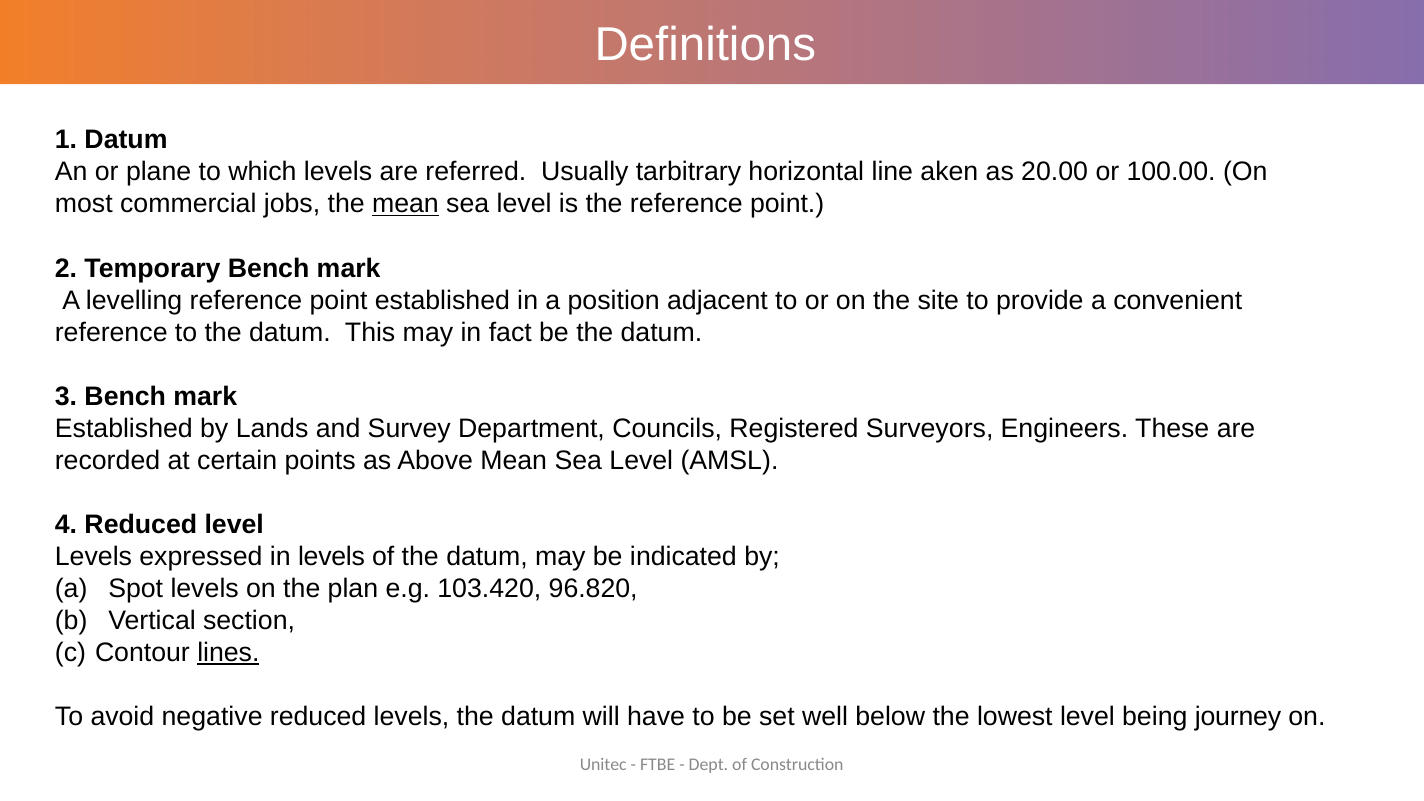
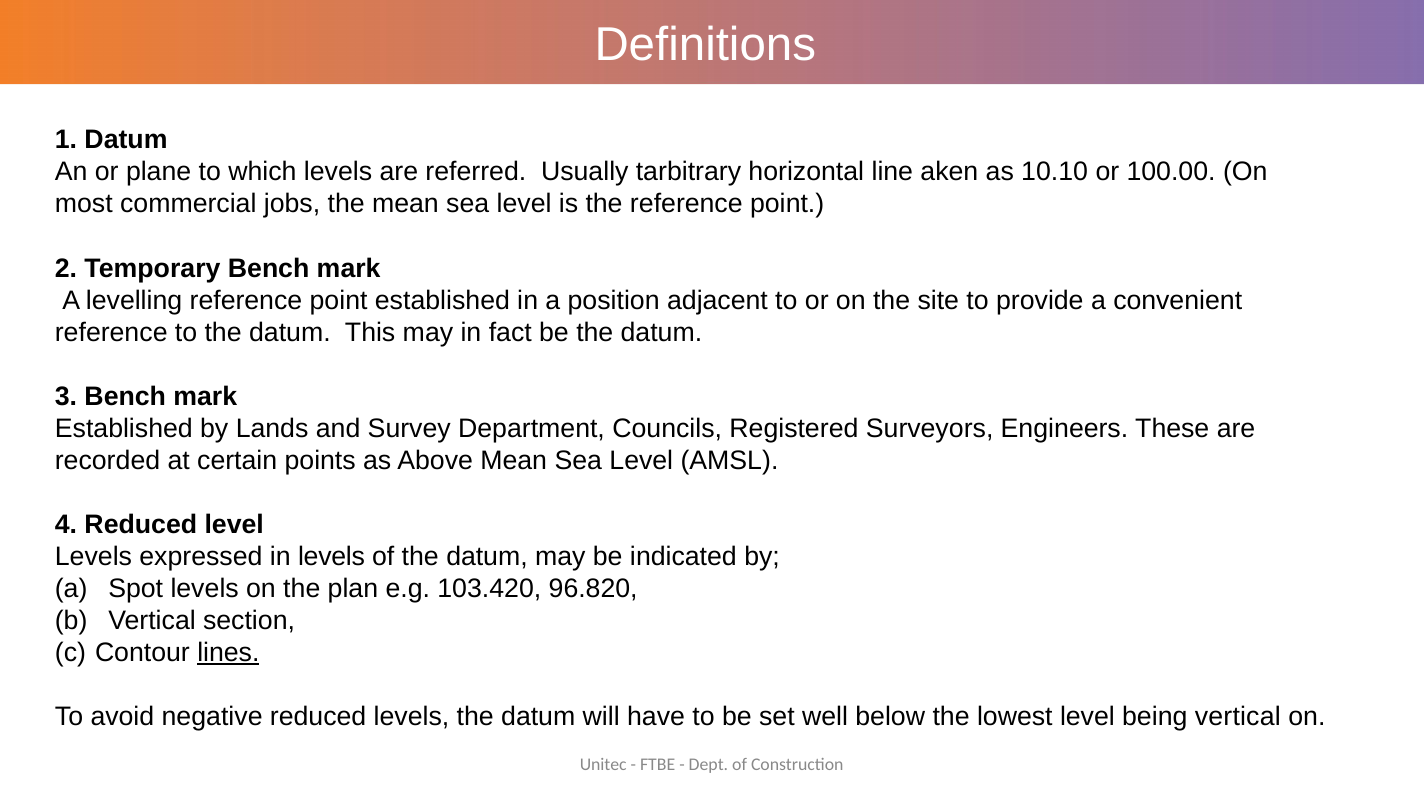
20.00: 20.00 -> 10.10
mean at (405, 204) underline: present -> none
being journey: journey -> vertical
